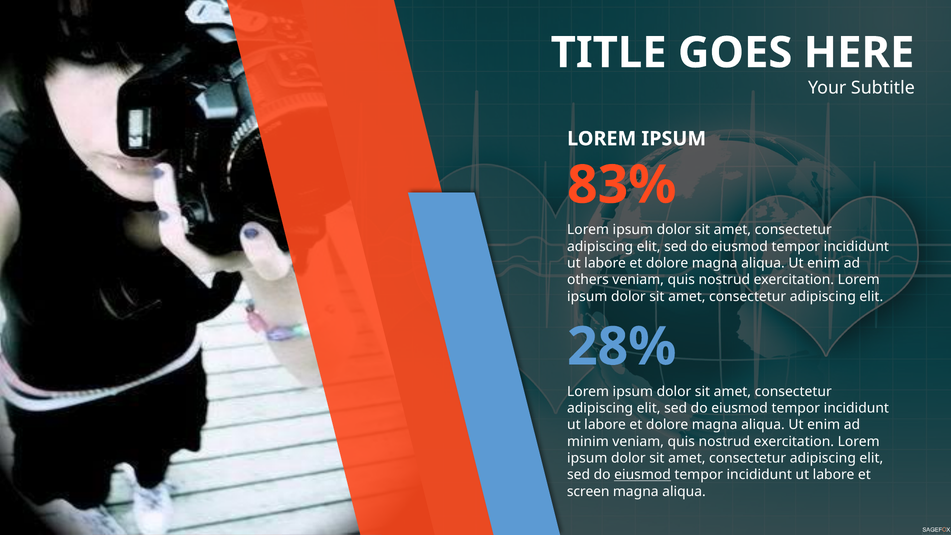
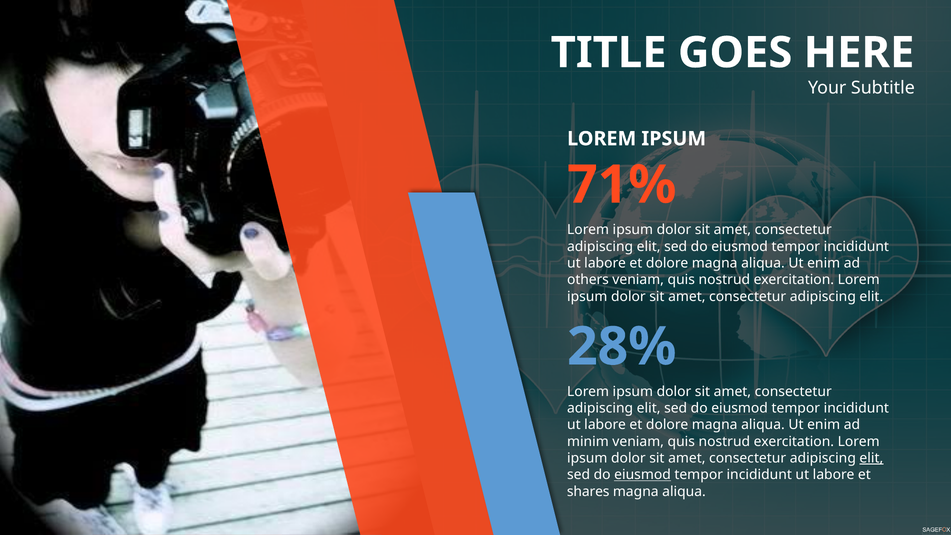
83%: 83% -> 71%
elit at (871, 458) underline: none -> present
screen: screen -> shares
